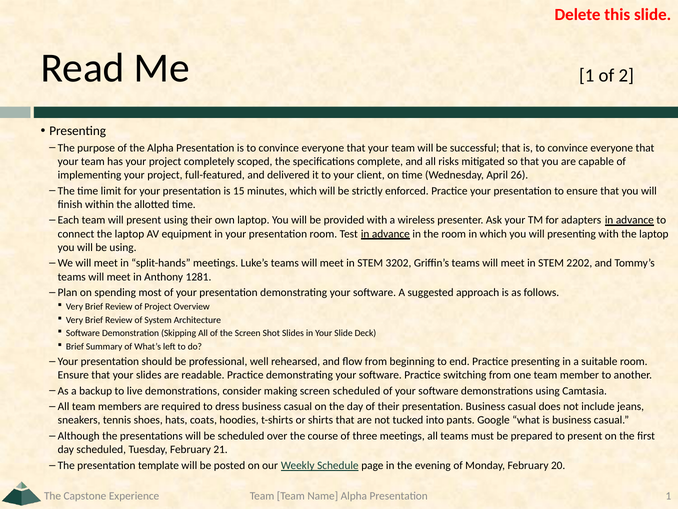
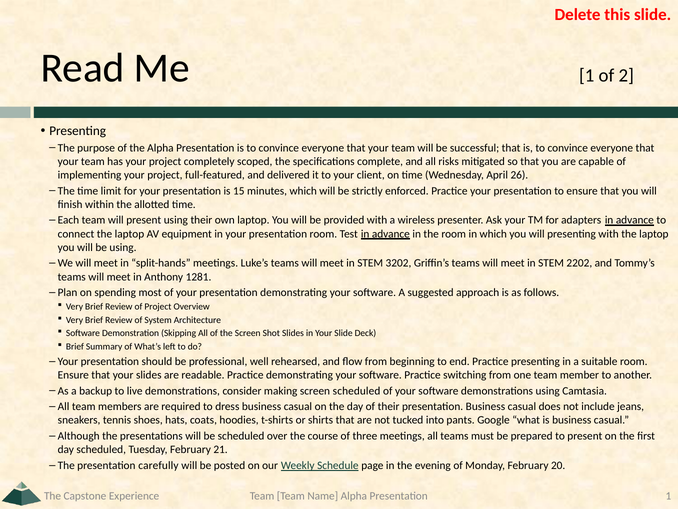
template: template -> carefully
